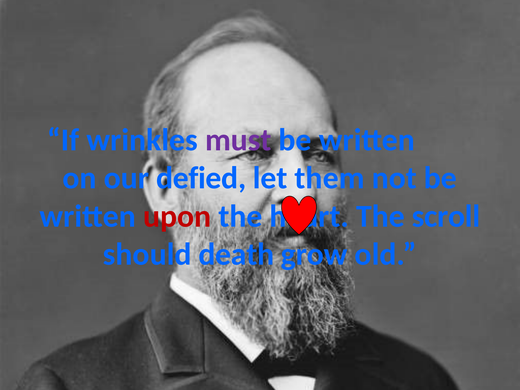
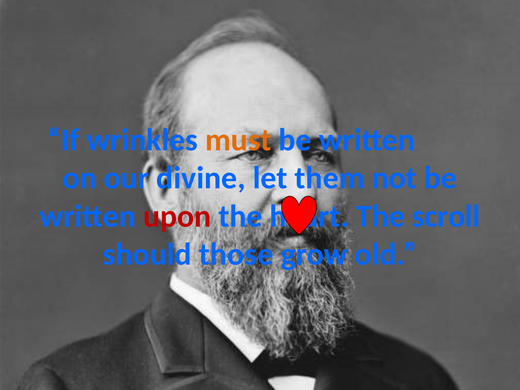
must colour: purple -> orange
defied: defied -> divine
death: death -> those
